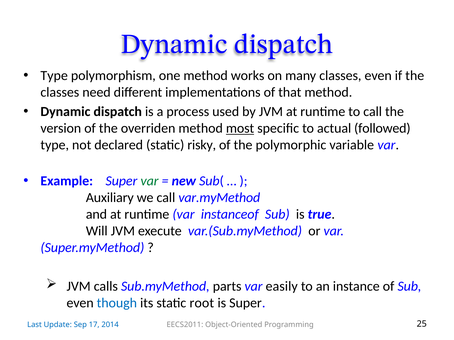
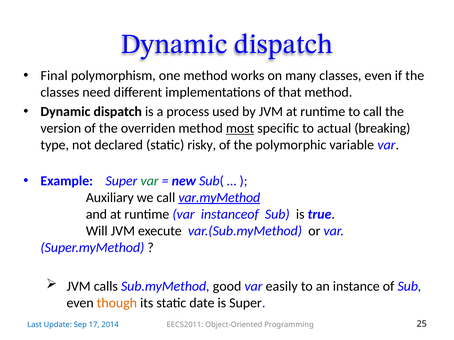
Type at (54, 76): Type -> Final
followed: followed -> breaking
var.myMethod underline: none -> present
parts: parts -> good
though colour: blue -> orange
root: root -> date
